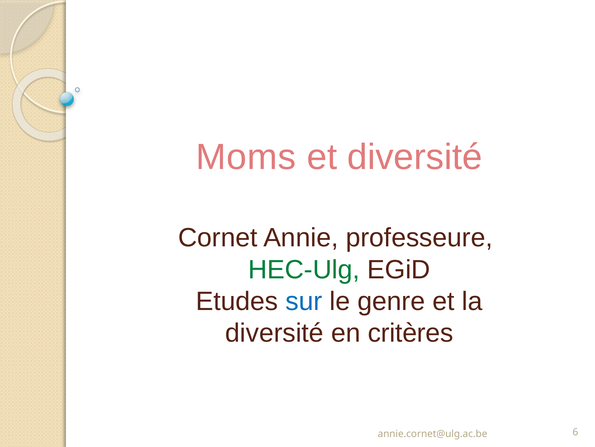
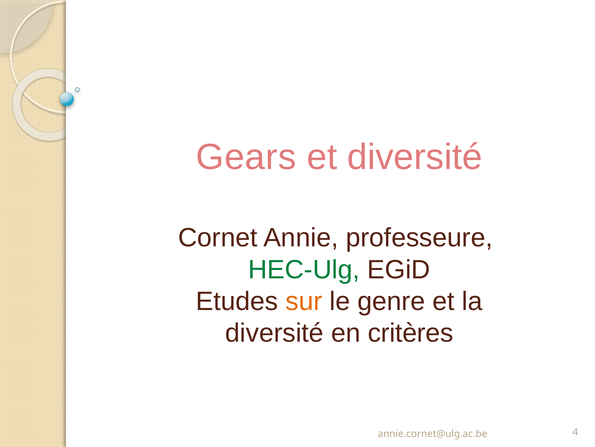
Moms: Moms -> Gears
sur colour: blue -> orange
6: 6 -> 4
